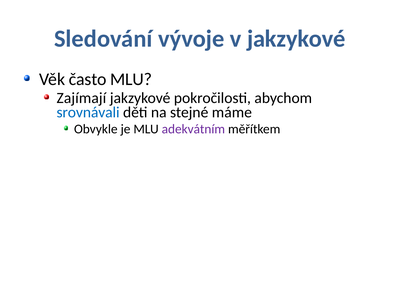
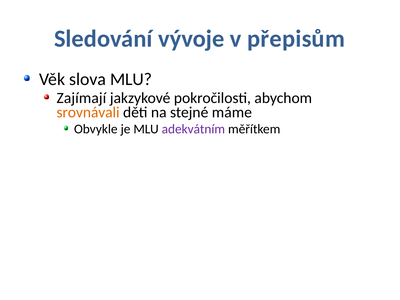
v jakzykové: jakzykové -> přepisům
často: často -> slova
srovnávali colour: blue -> orange
